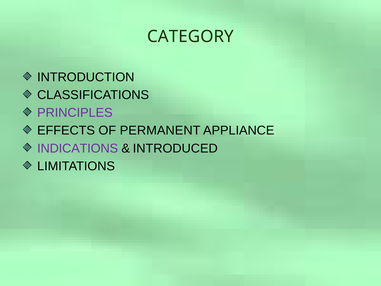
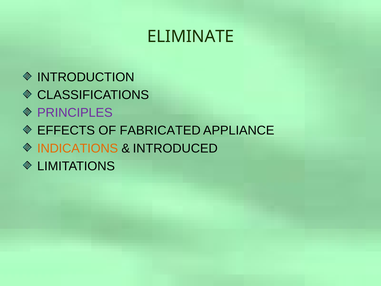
CATEGORY: CATEGORY -> ELIMINATE
PERMANENT: PERMANENT -> FABRICATED
INDICATIONS colour: purple -> orange
